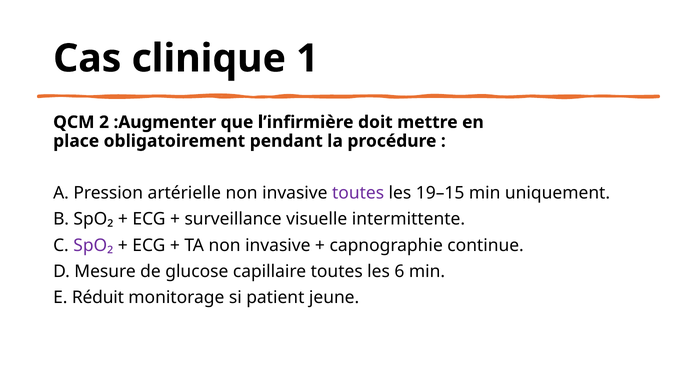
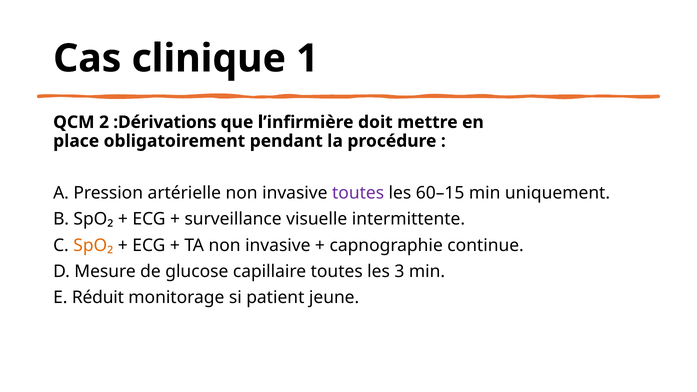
:Augmenter: :Augmenter -> :Dérivations
19–15: 19–15 -> 60–15
SpO₂ at (93, 245) colour: purple -> orange
6: 6 -> 3
